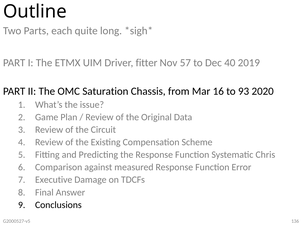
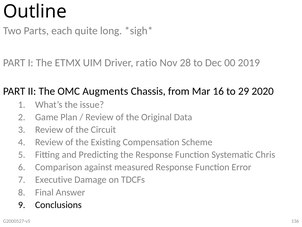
fitter: fitter -> ratio
57: 57 -> 28
40: 40 -> 00
Saturation: Saturation -> Augments
93: 93 -> 29
